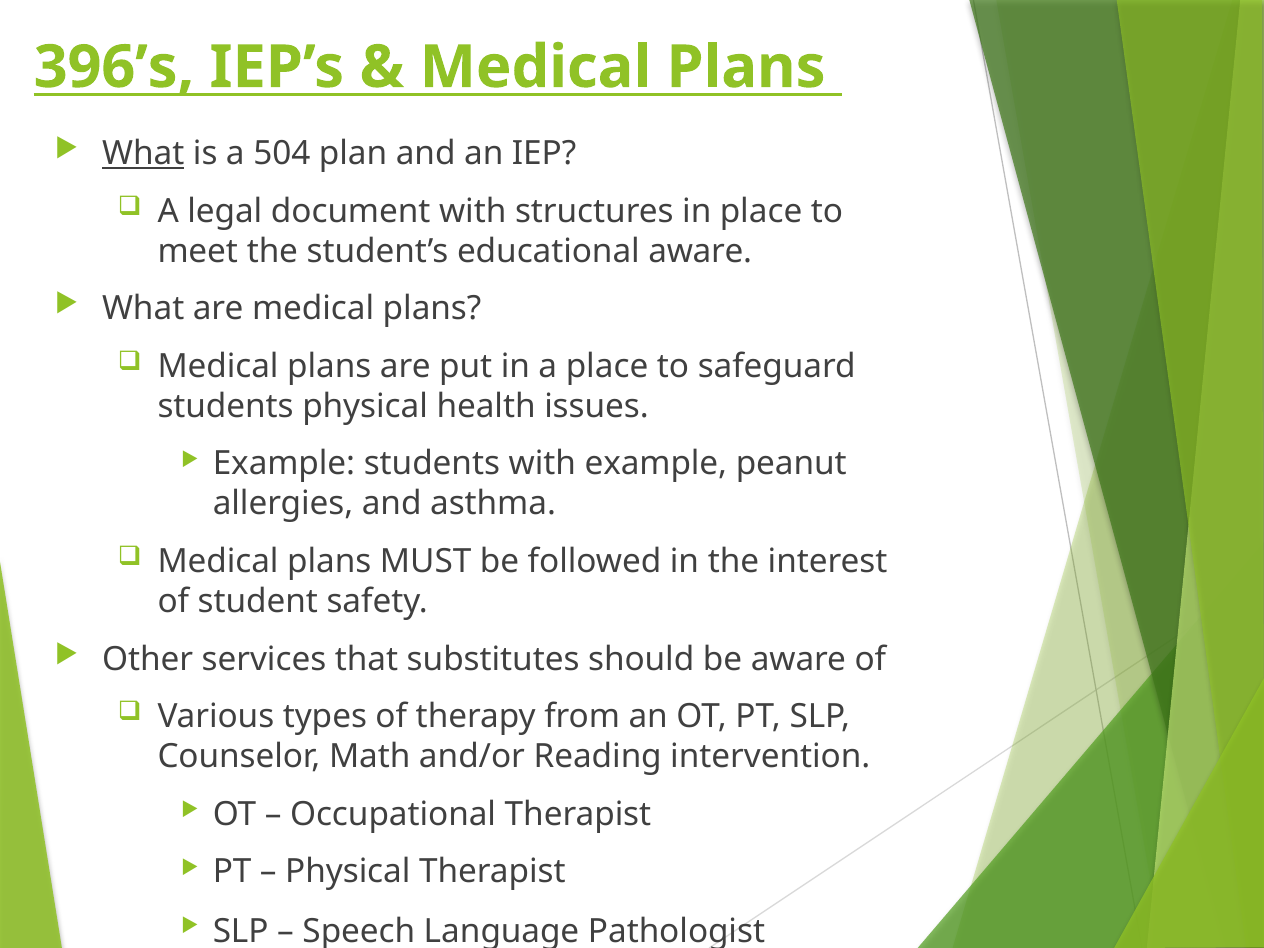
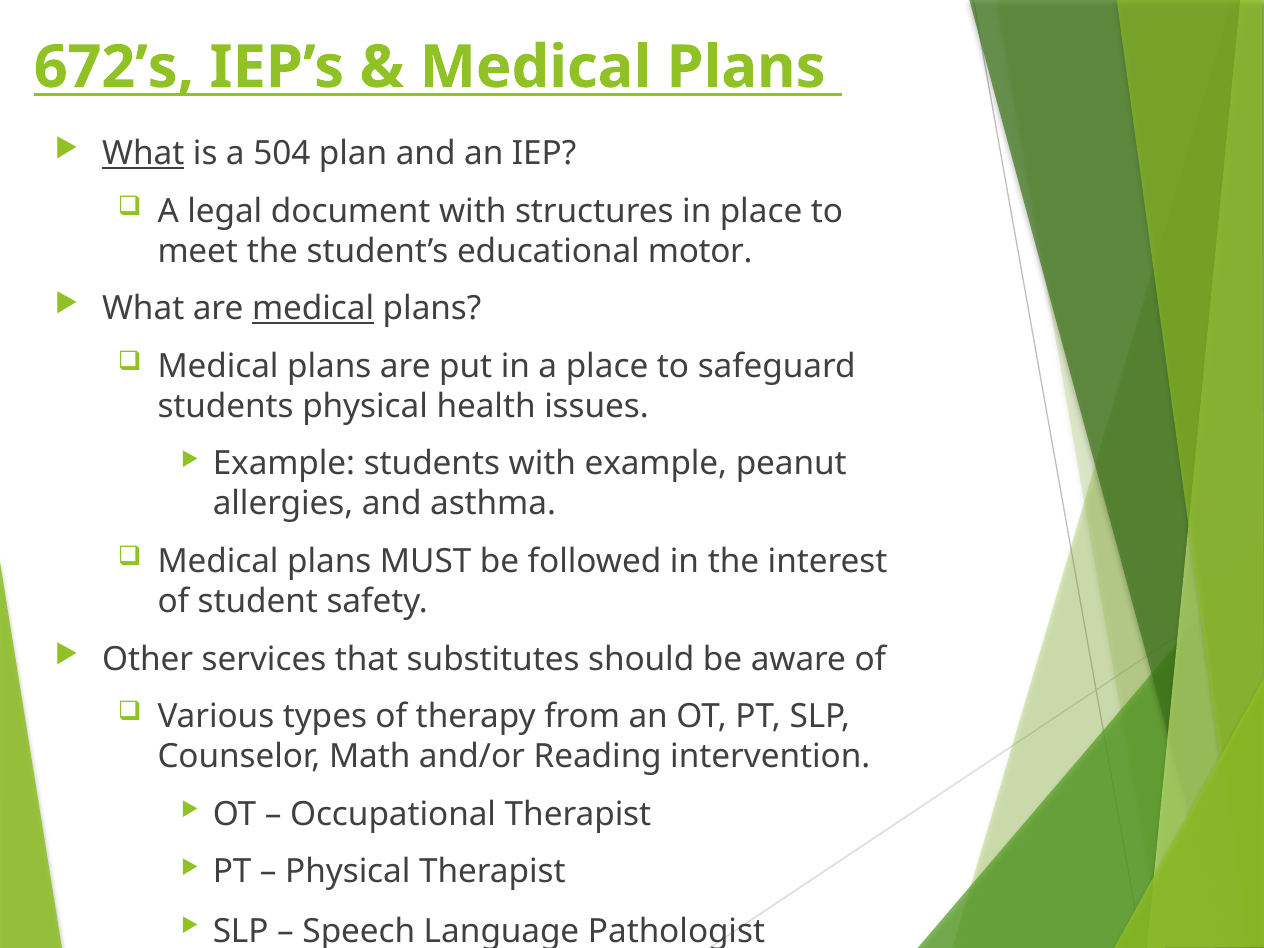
396’s: 396’s -> 672’s
educational aware: aware -> motor
medical at (313, 309) underline: none -> present
